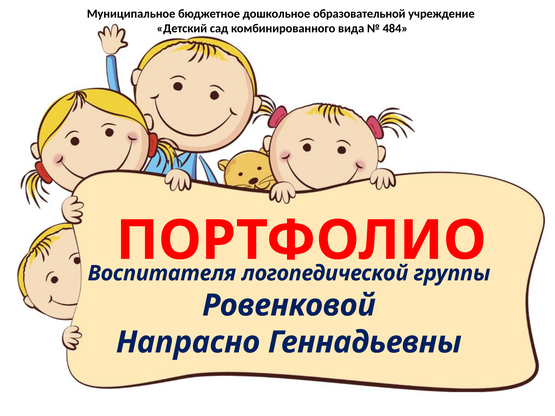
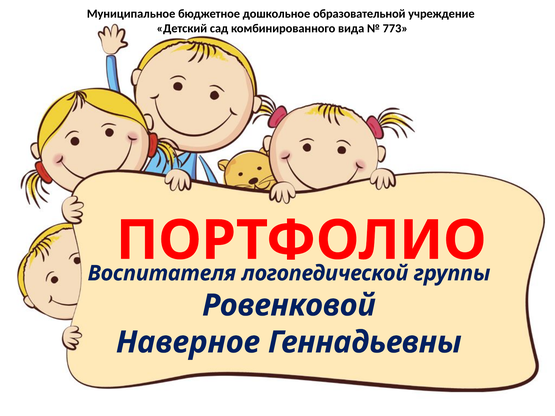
484: 484 -> 773
Напрасно: Напрасно -> Наверное
